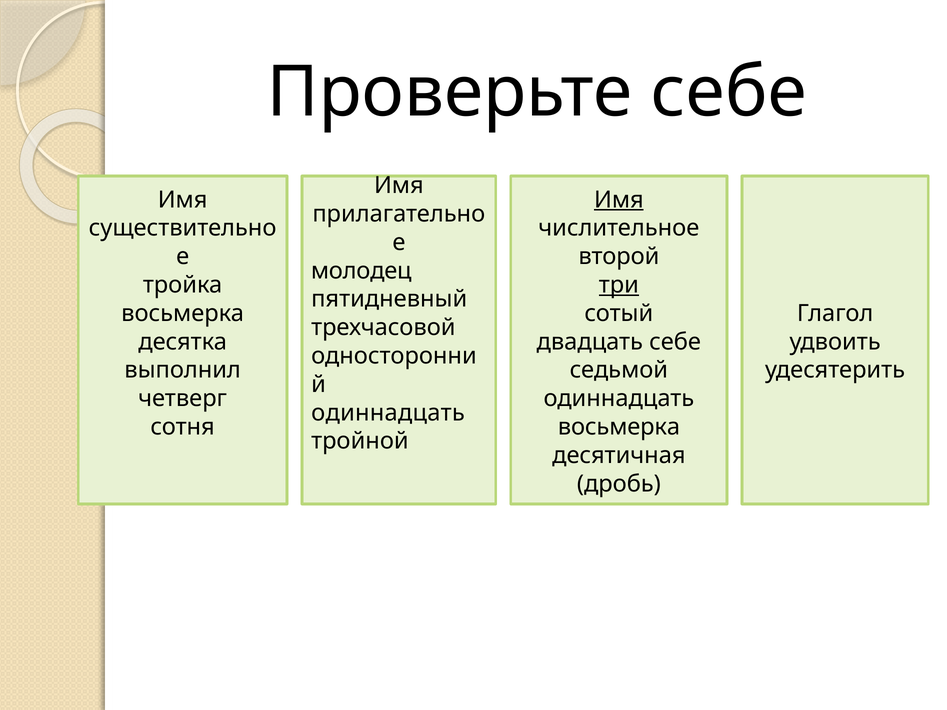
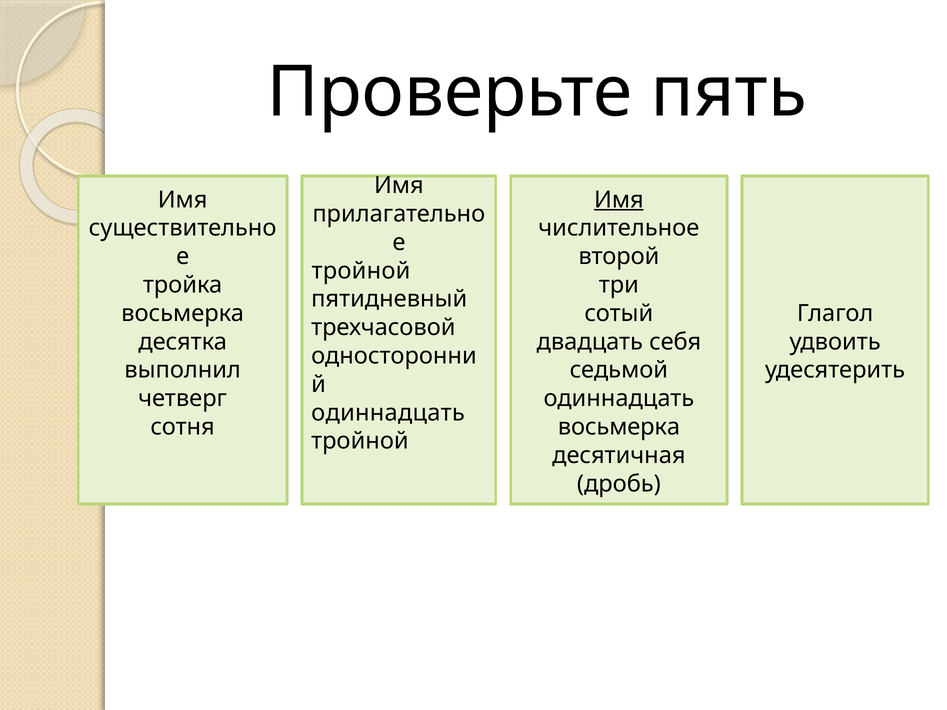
Проверьте себе: себе -> пять
молодец at (361, 271): молодец -> тройной
три underline: present -> none
двадцать себе: себе -> себя
